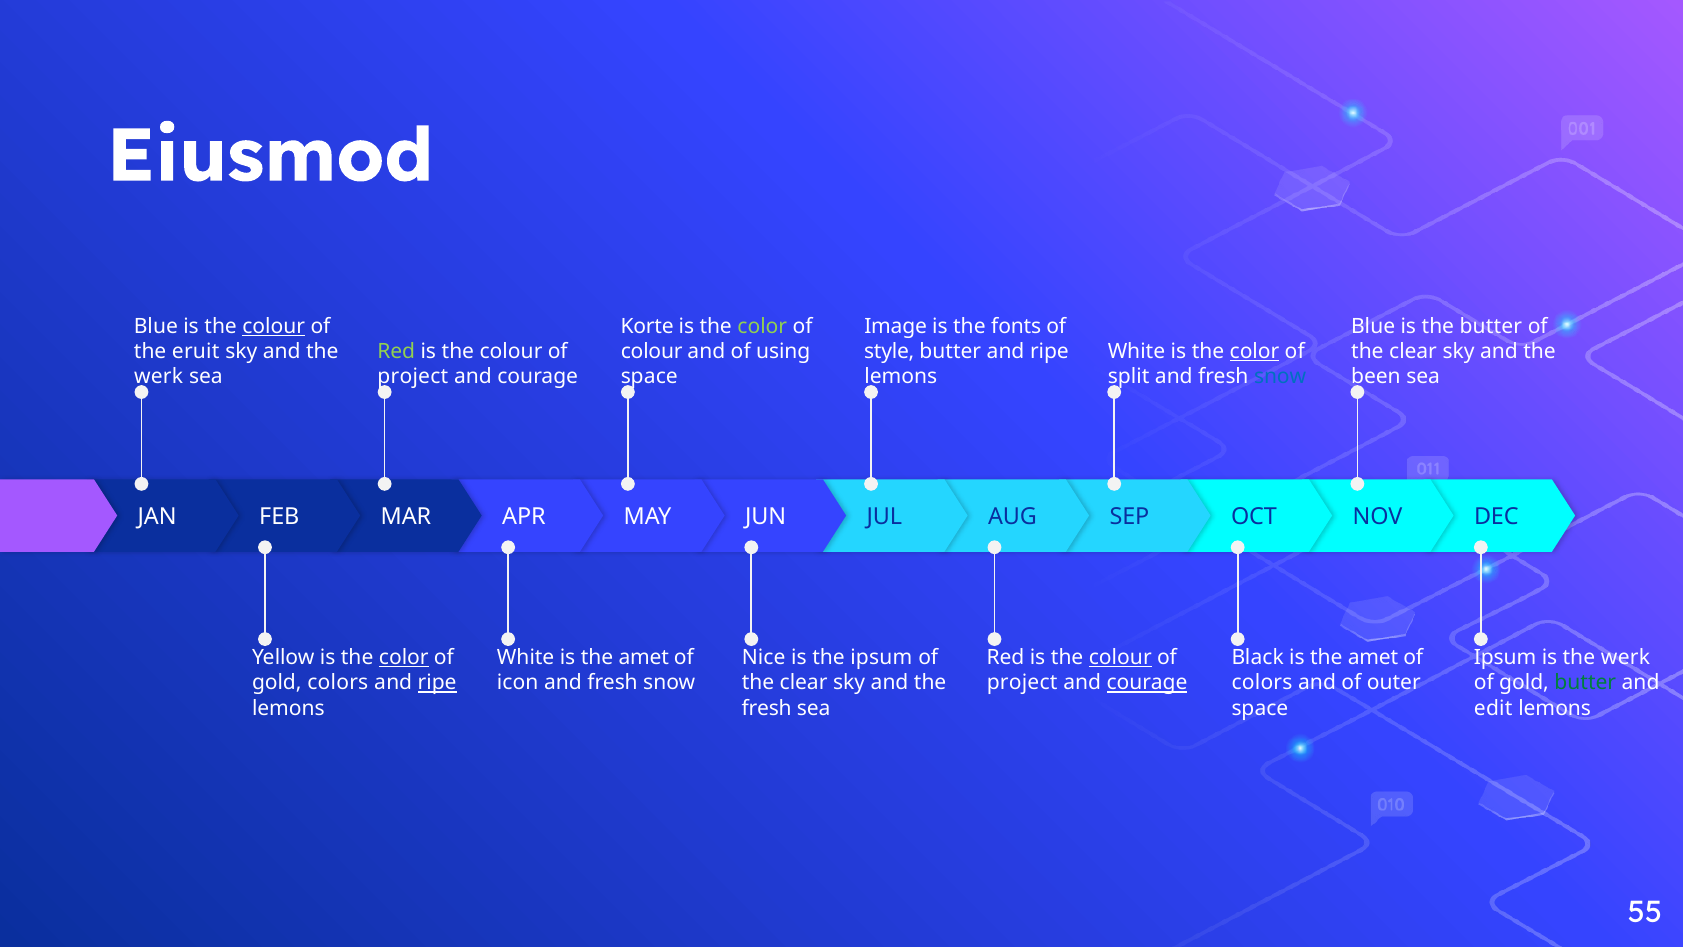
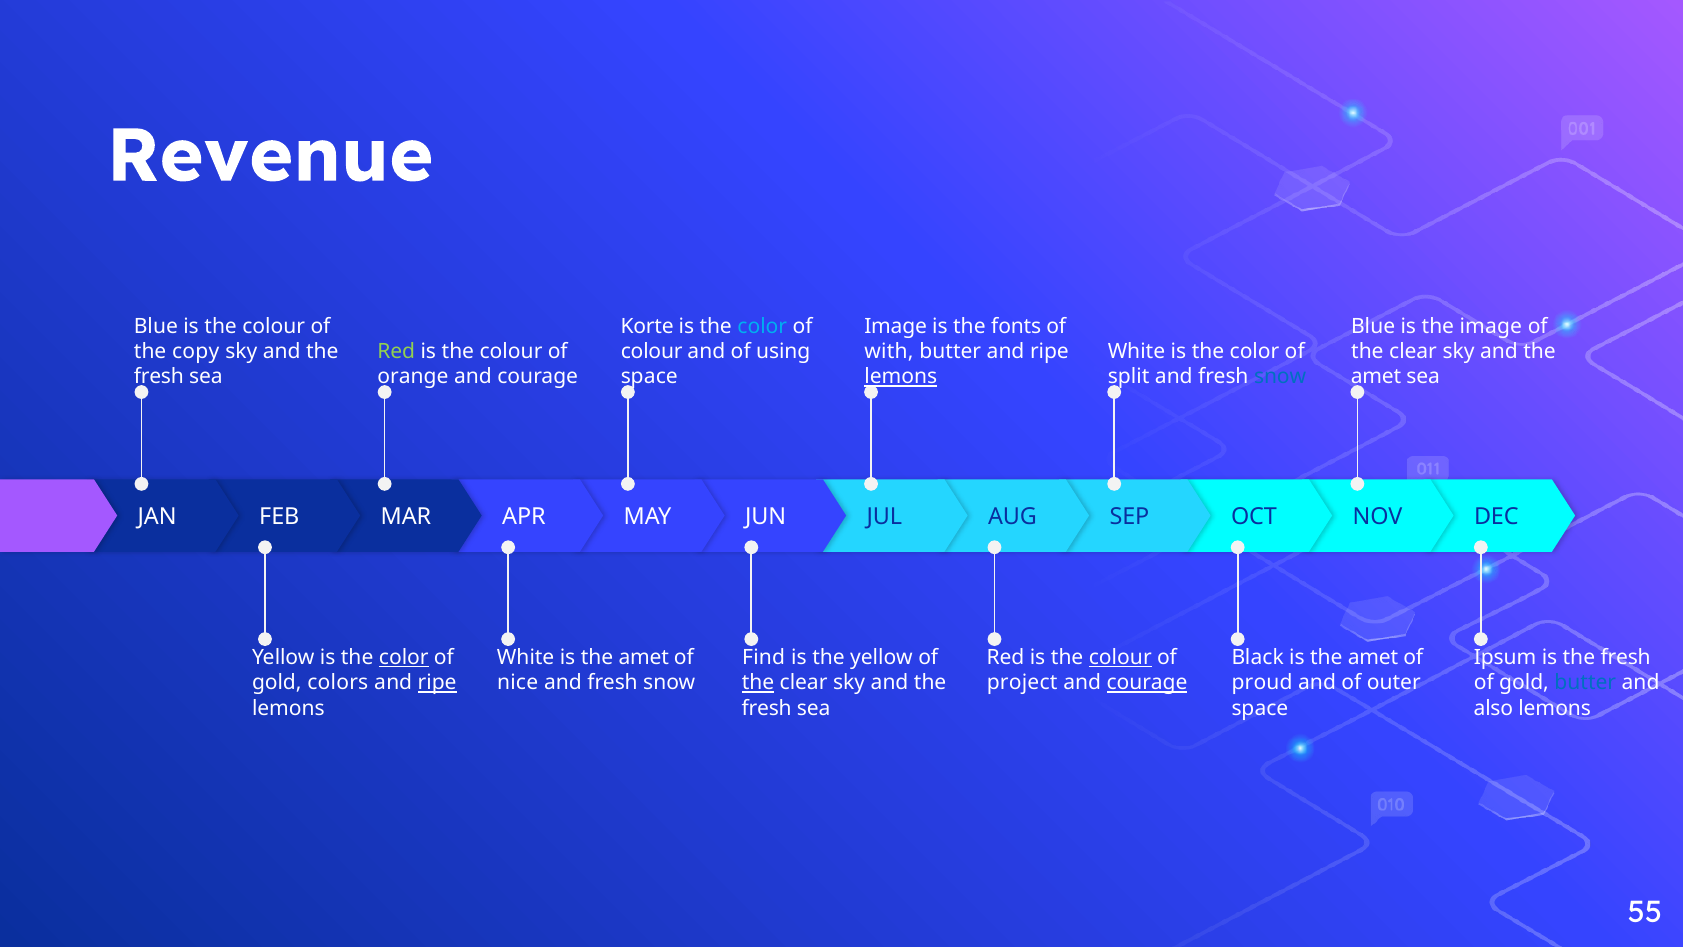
Eiusmod: Eiusmod -> Revenue
colour at (274, 326) underline: present -> none
color at (762, 326) colour: light green -> light blue
the butter: butter -> image
eruit: eruit -> copy
style: style -> with
color at (1255, 351) underline: present -> none
werk at (159, 377): werk -> fresh
project at (413, 377): project -> orange
lemons at (901, 377) underline: none -> present
been at (1376, 377): been -> amet
Nice: Nice -> Find
the ipsum: ipsum -> yellow
is the werk: werk -> fresh
icon: icon -> nice
the at (758, 683) underline: none -> present
colors at (1262, 683): colors -> proud
butter at (1585, 683) colour: green -> blue
edit: edit -> also
